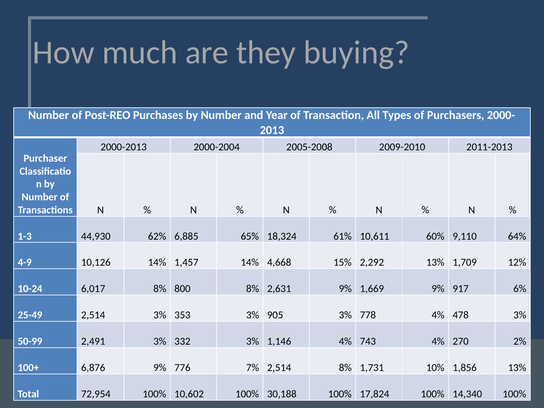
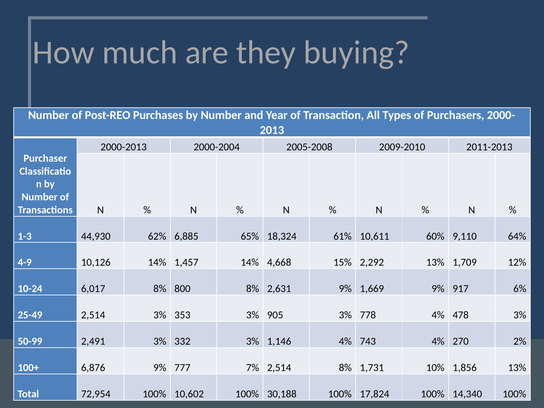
776: 776 -> 777
